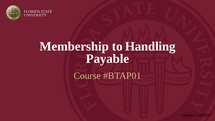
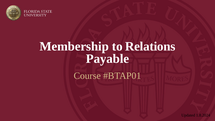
Handling: Handling -> Relations
